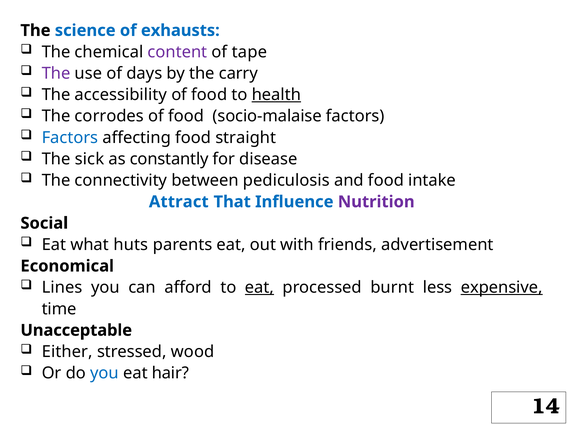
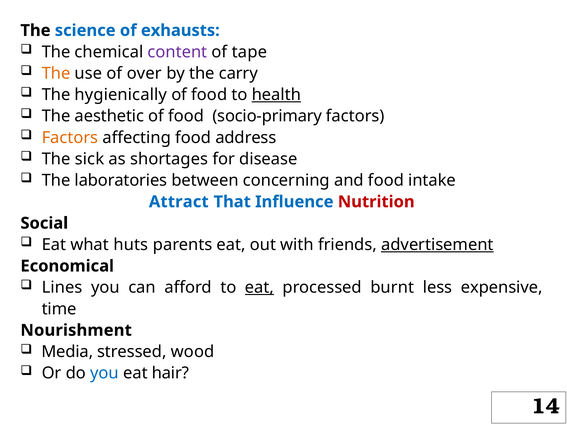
The at (56, 73) colour: purple -> orange
days: days -> over
accessibility: accessibility -> hygienically
corrodes: corrodes -> aesthetic
socio-malaise: socio-malaise -> socio-primary
Factors at (70, 138) colour: blue -> orange
straight: straight -> address
constantly: constantly -> shortages
connectivity: connectivity -> laboratories
pediculosis: pediculosis -> concerning
Nutrition colour: purple -> red
advertisement underline: none -> present
expensive underline: present -> none
Unacceptable: Unacceptable -> Nourishment
Either: Either -> Media
